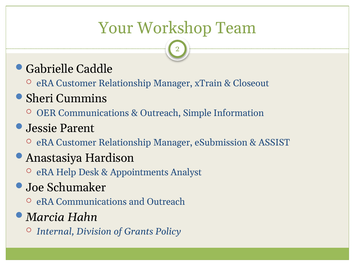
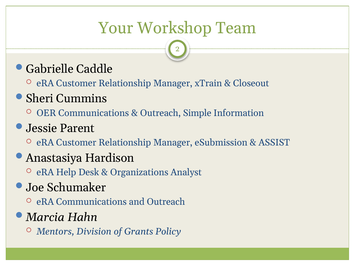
Appointments: Appointments -> Organizations
Internal: Internal -> Mentors
